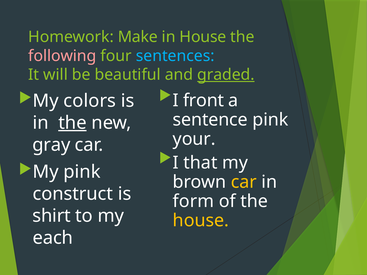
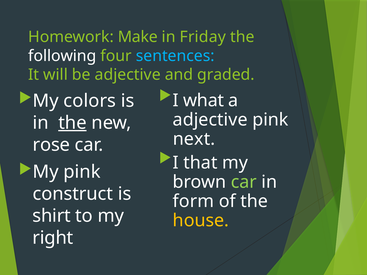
in House: House -> Friday
following colour: pink -> white
be beautiful: beautiful -> adjective
graded underline: present -> none
front: front -> what
sentence at (210, 120): sentence -> adjective
your: your -> next
gray: gray -> rose
car at (244, 182) colour: yellow -> light green
each: each -> right
